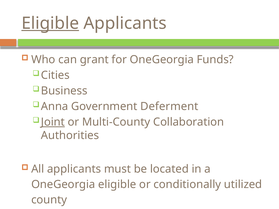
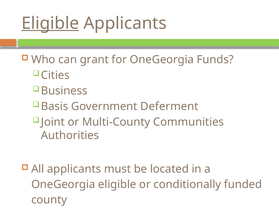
Anna: Anna -> Basis
Joint underline: present -> none
Collaboration: Collaboration -> Communities
utilized: utilized -> funded
